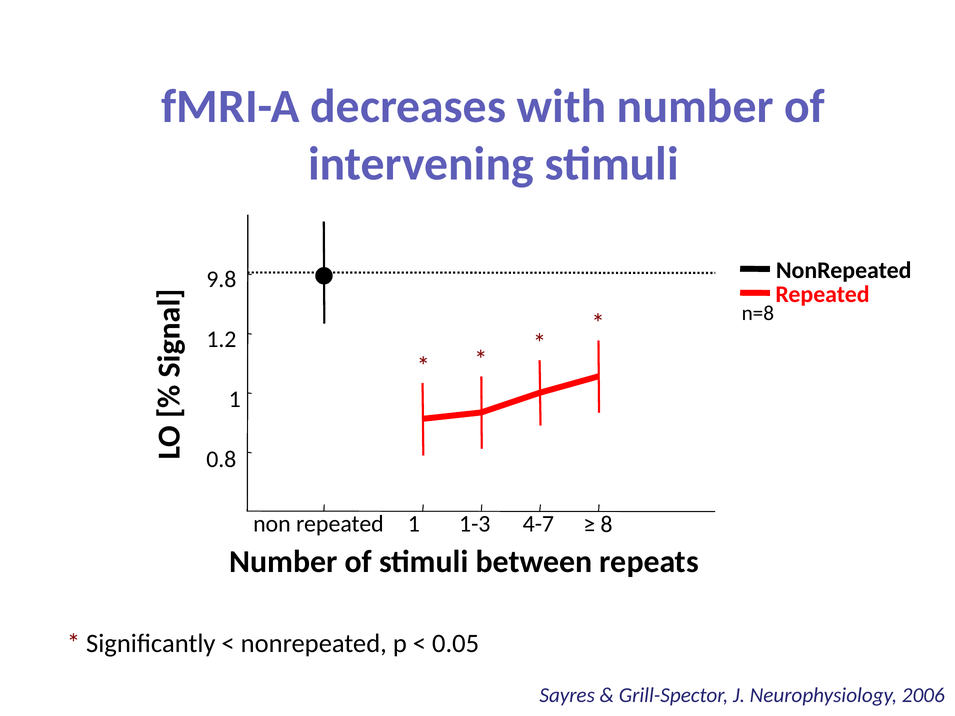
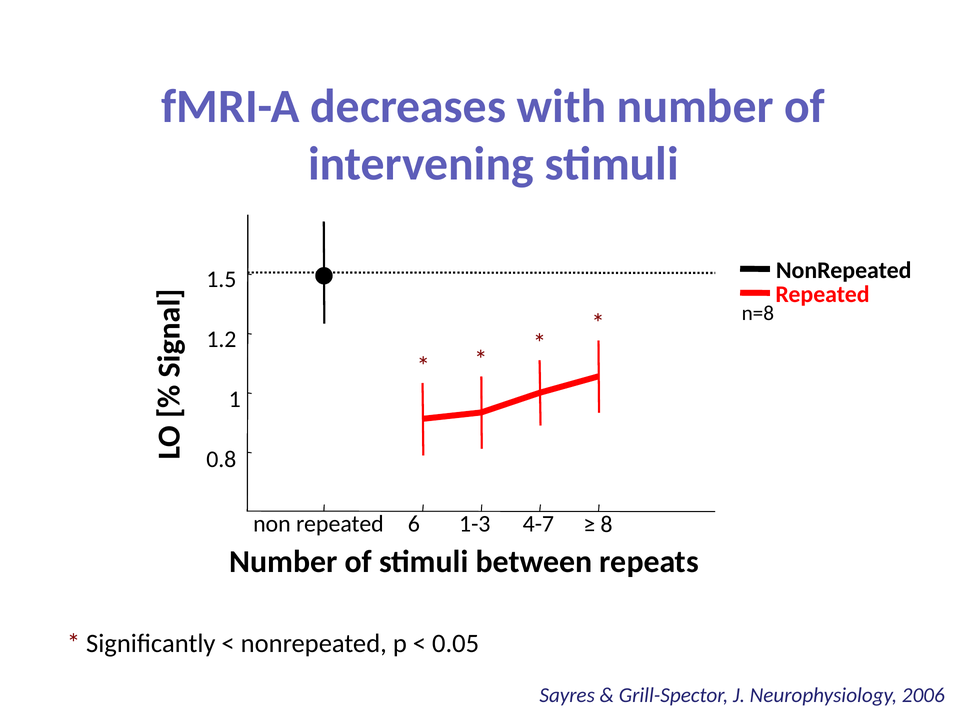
9.8: 9.8 -> 1.5
repeated 1: 1 -> 6
